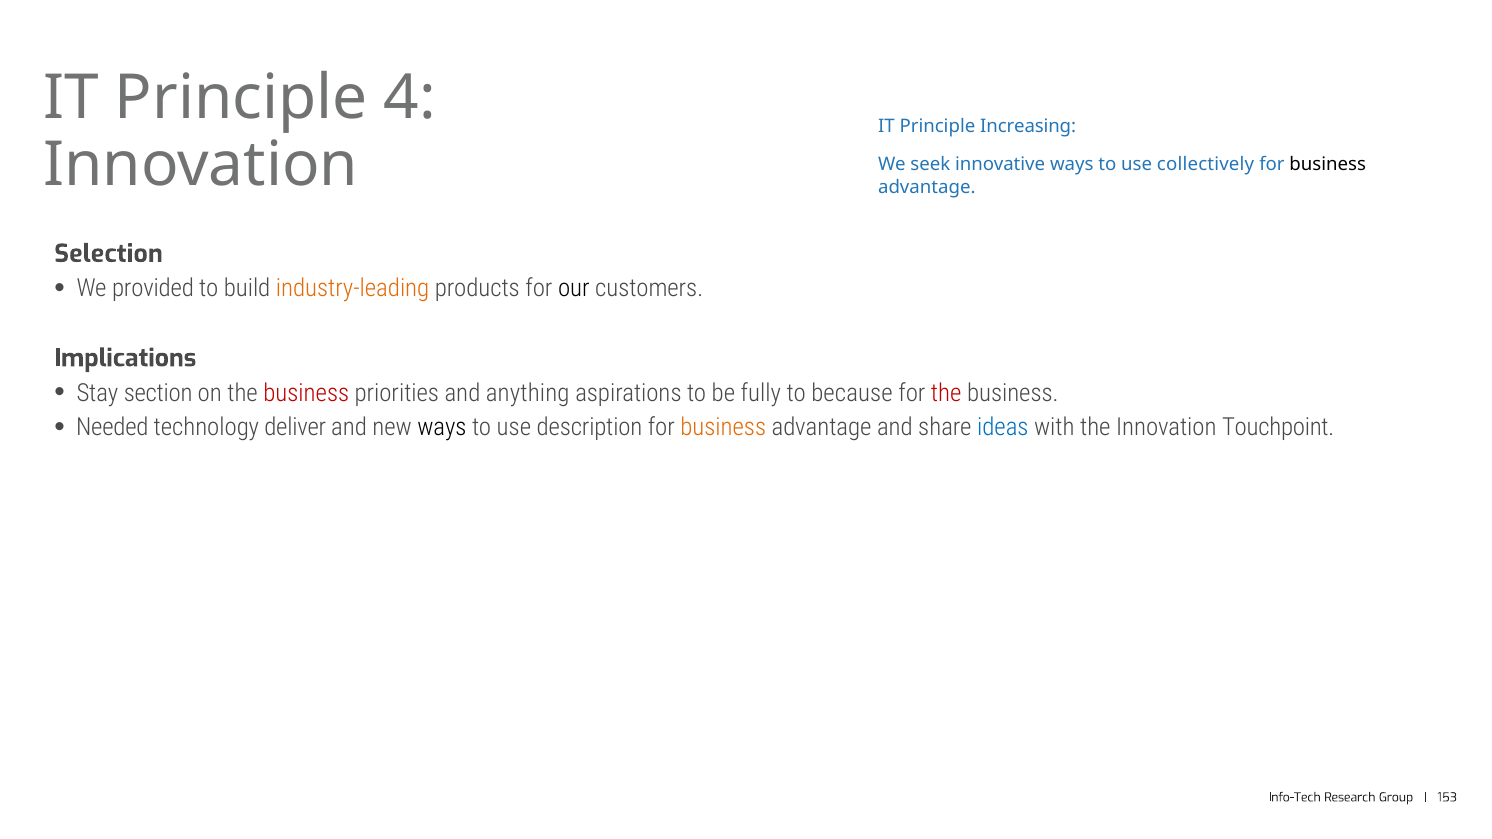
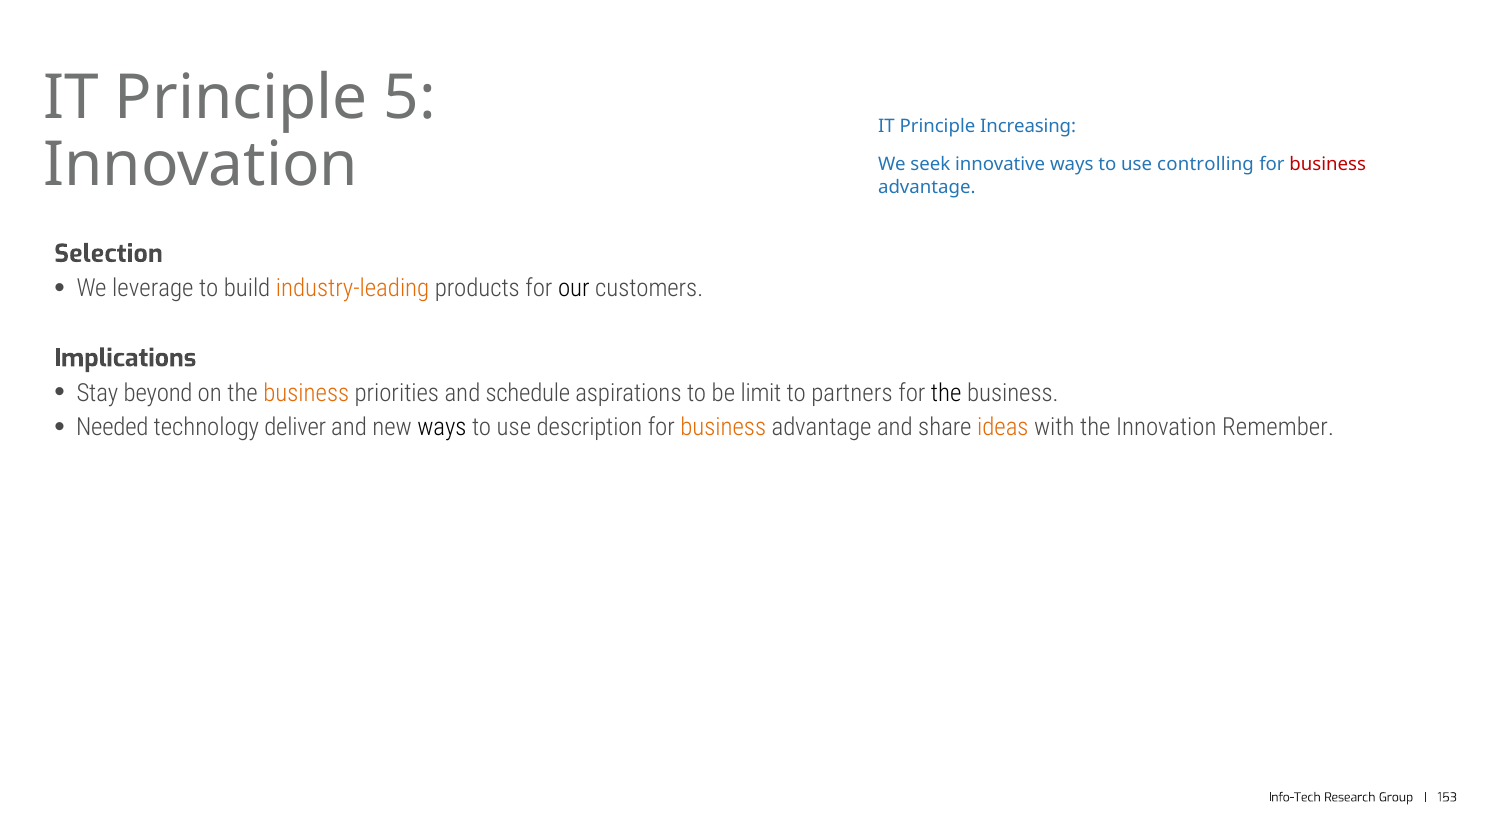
4: 4 -> 5
collectively: collectively -> controlling
business at (1328, 165) colour: black -> red
provided: provided -> leverage
section: section -> beyond
business at (306, 393) colour: red -> orange
anything: anything -> schedule
fully: fully -> limit
because: because -> partners
the at (946, 393) colour: red -> black
ideas colour: blue -> orange
Touchpoint: Touchpoint -> Remember
